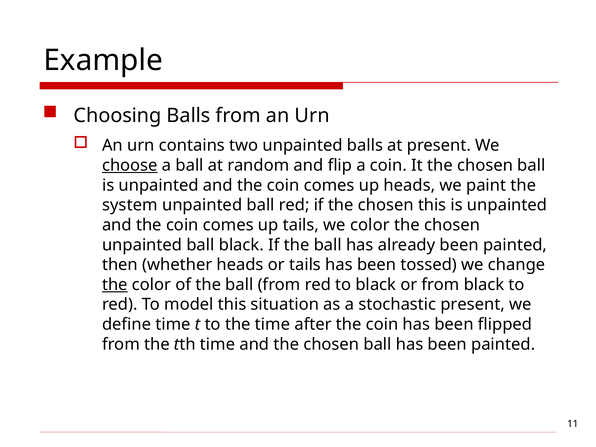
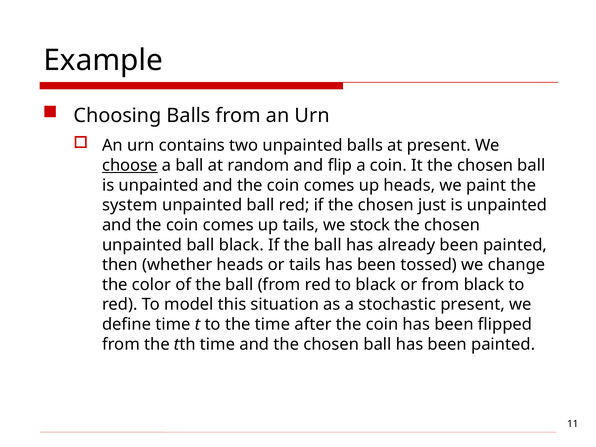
chosen this: this -> just
we color: color -> stock
the at (115, 285) underline: present -> none
